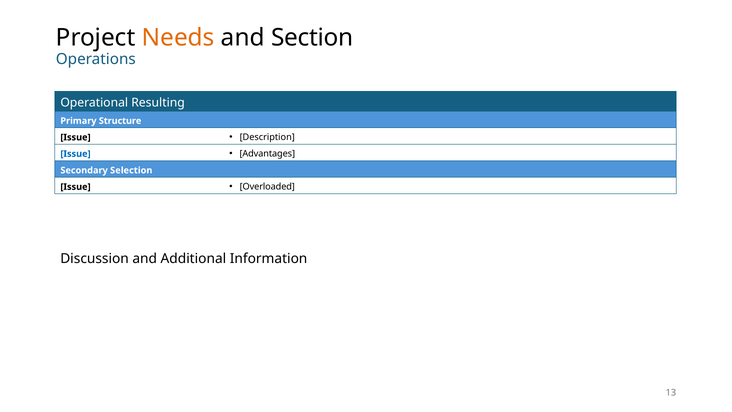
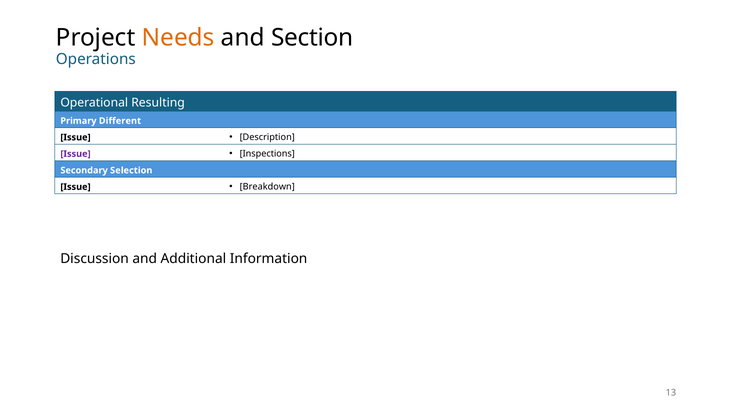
Structure: Structure -> Different
Issue at (75, 154) colour: blue -> purple
Advantages: Advantages -> Inspections
Overloaded: Overloaded -> Breakdown
